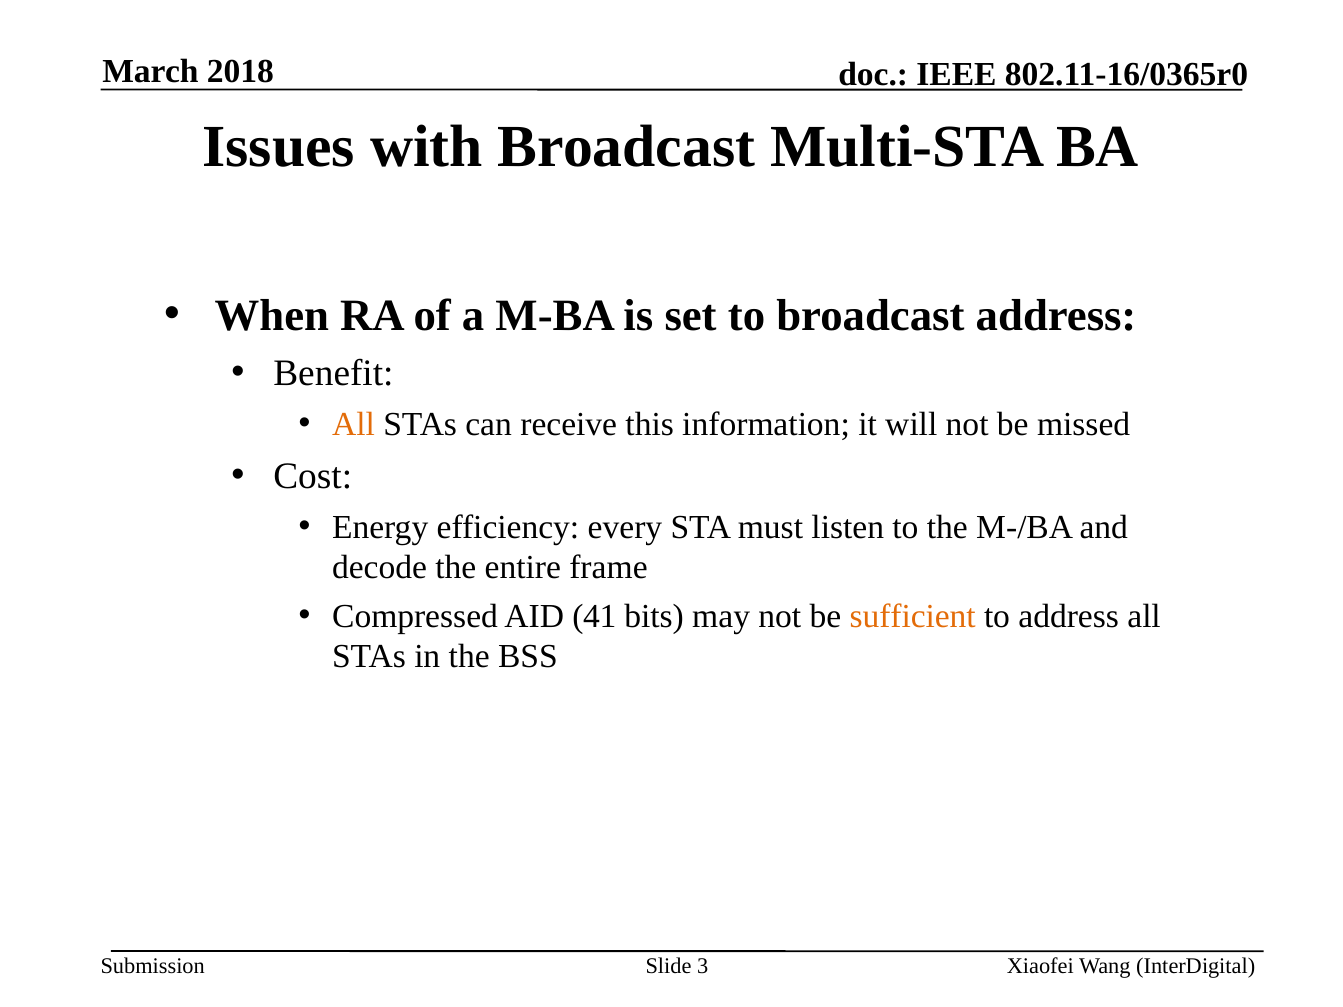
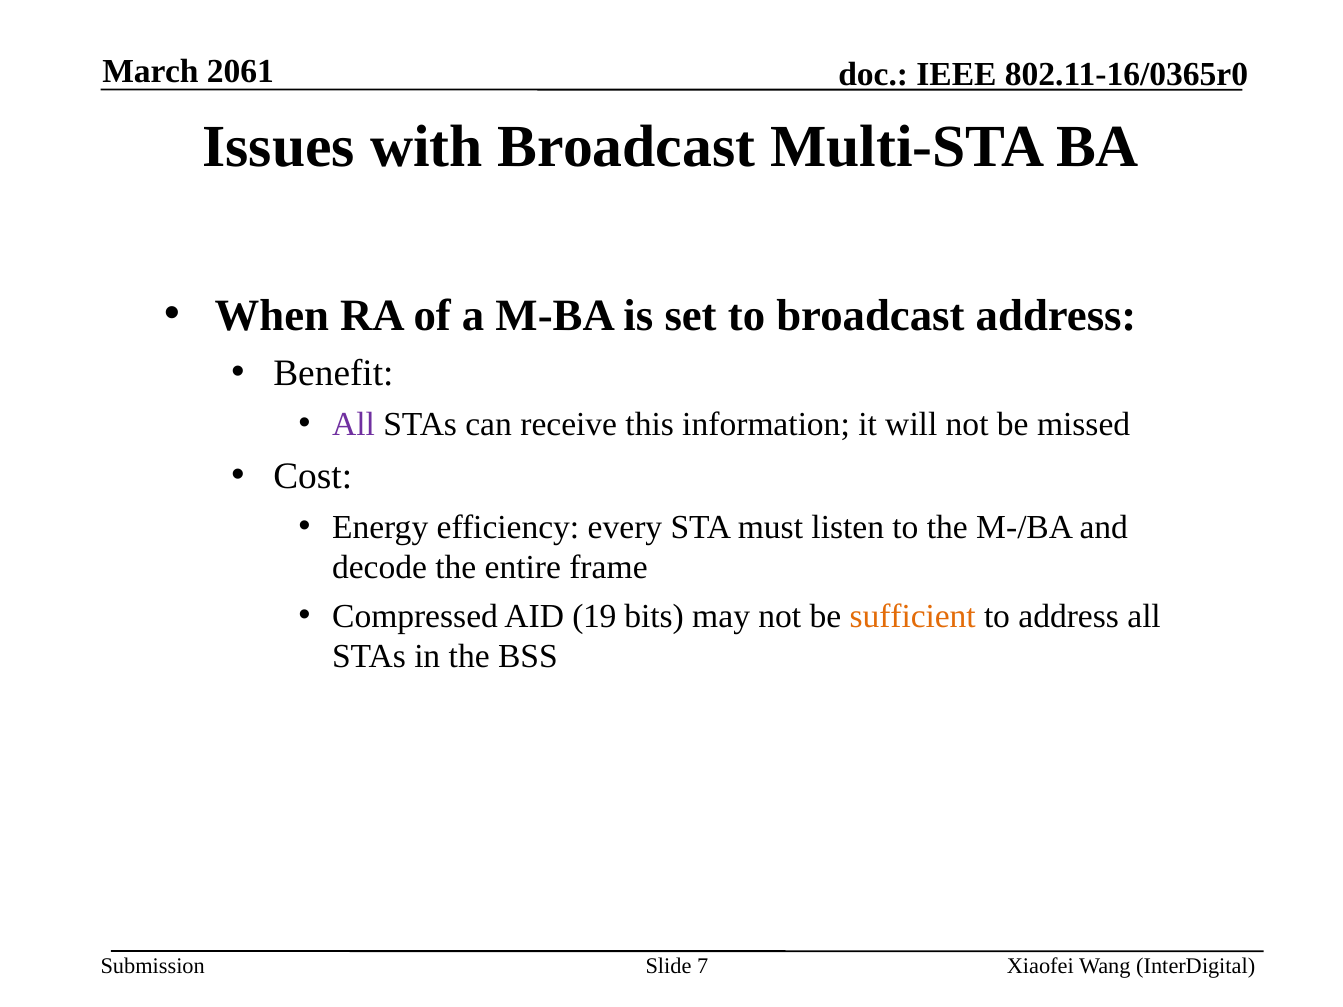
2018: 2018 -> 2061
All at (354, 424) colour: orange -> purple
41: 41 -> 19
3: 3 -> 7
